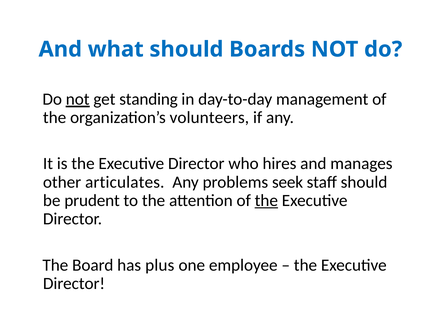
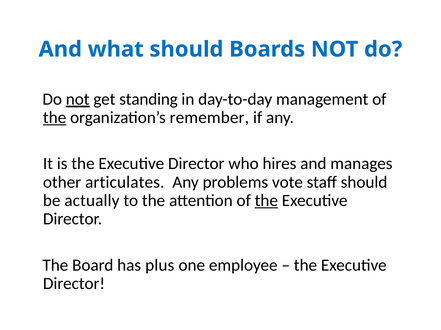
the at (55, 118) underline: none -> present
volunteers: volunteers -> remember
seek: seek -> vote
prudent: prudent -> actually
